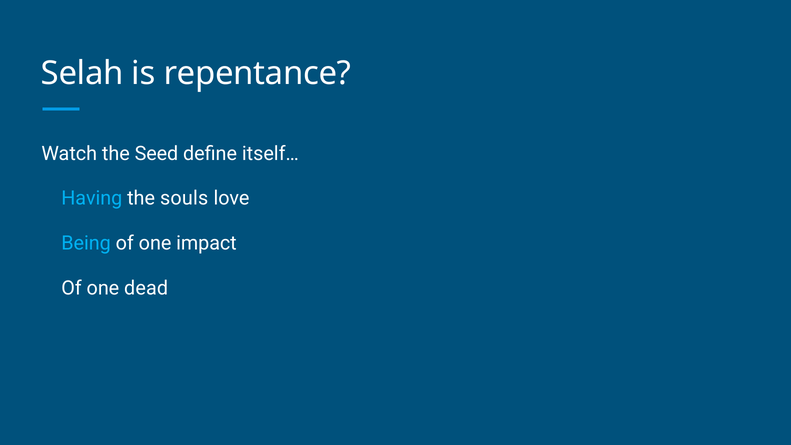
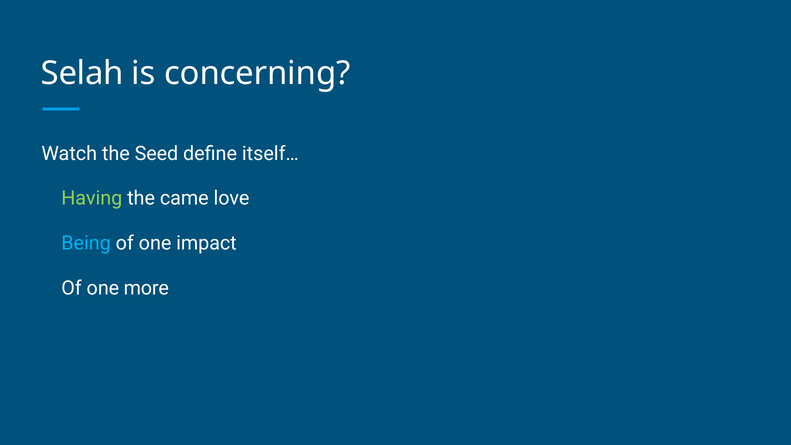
repentance: repentance -> concerning
Having colour: light blue -> light green
souls: souls -> came
dead: dead -> more
